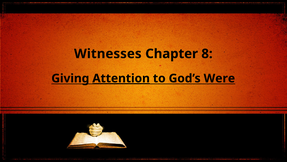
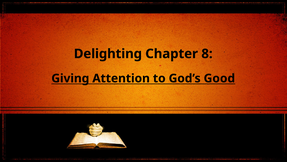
Witnesses: Witnesses -> Delighting
Attention underline: present -> none
Were: Were -> Good
